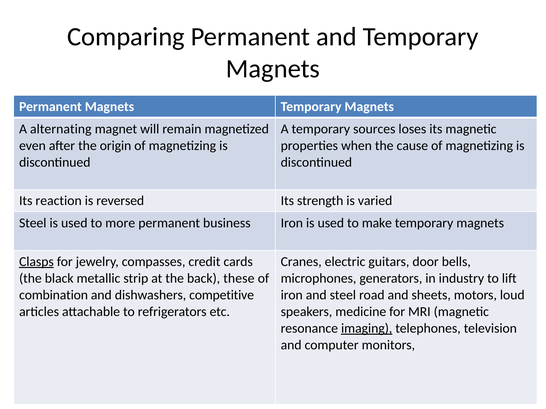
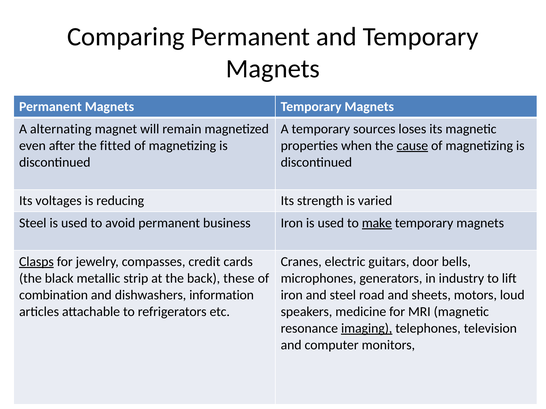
origin: origin -> fitted
cause underline: none -> present
reaction: reaction -> voltages
reversed: reversed -> reducing
more: more -> avoid
make underline: none -> present
competitive: competitive -> information
